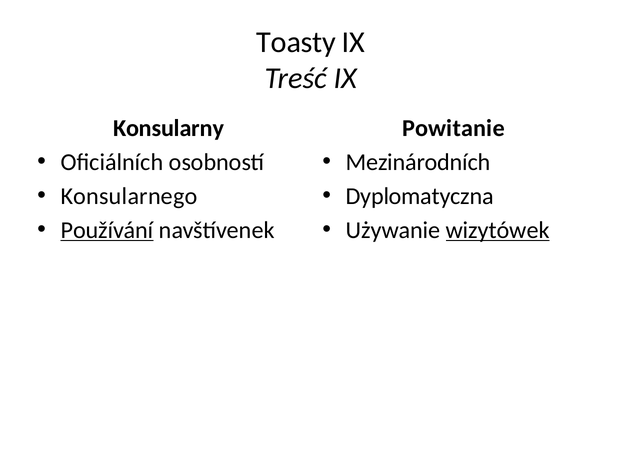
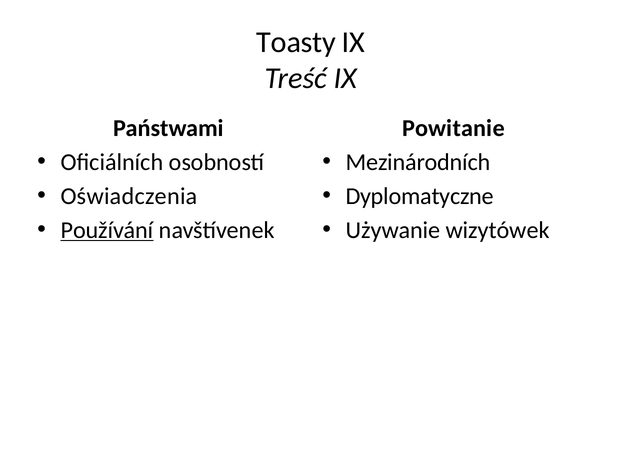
Konsularny: Konsularny -> Państwami
Konsularnego: Konsularnego -> Oświadczenia
Dyplomatyczna: Dyplomatyczna -> Dyplomatyczne
wizytówek underline: present -> none
